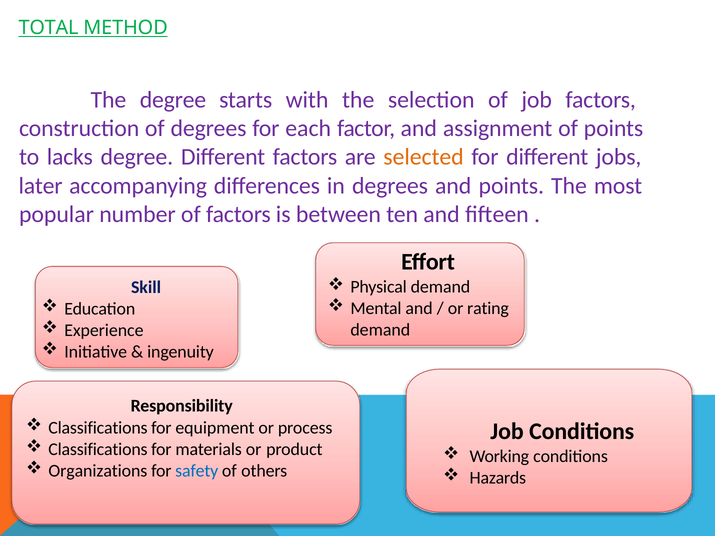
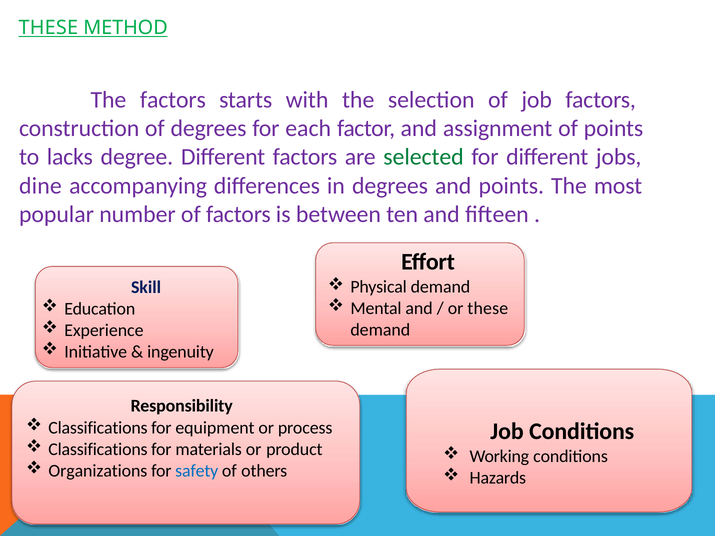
TOTAL at (49, 28): TOTAL -> THESE
The degree: degree -> factors
selected colour: orange -> green
later: later -> dine
or rating: rating -> these
